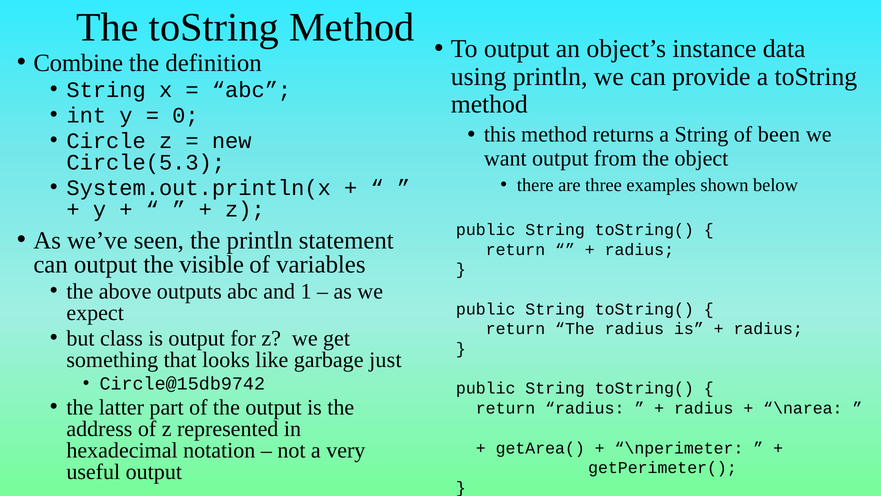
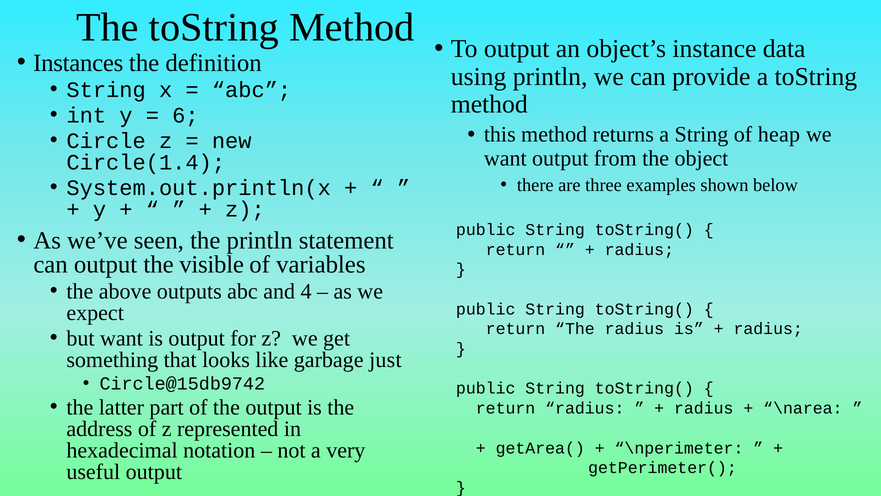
Combine: Combine -> Instances
0: 0 -> 6
been: been -> heap
Circle(5.3: Circle(5.3 -> Circle(1.4
1: 1 -> 4
but class: class -> want
